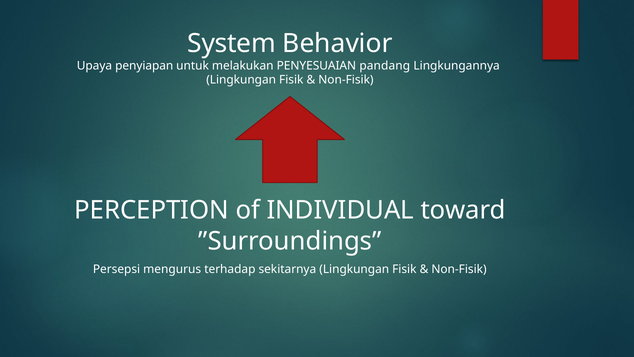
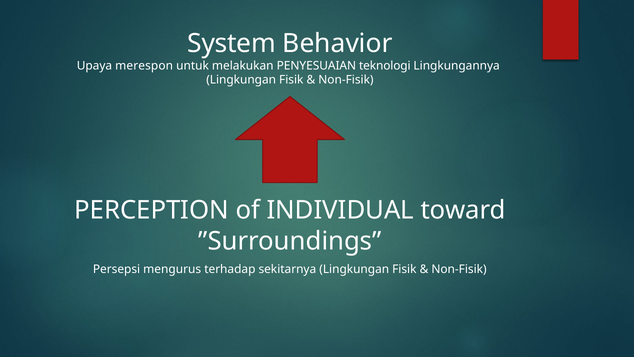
penyiapan: penyiapan -> merespon
pandang: pandang -> teknologi
